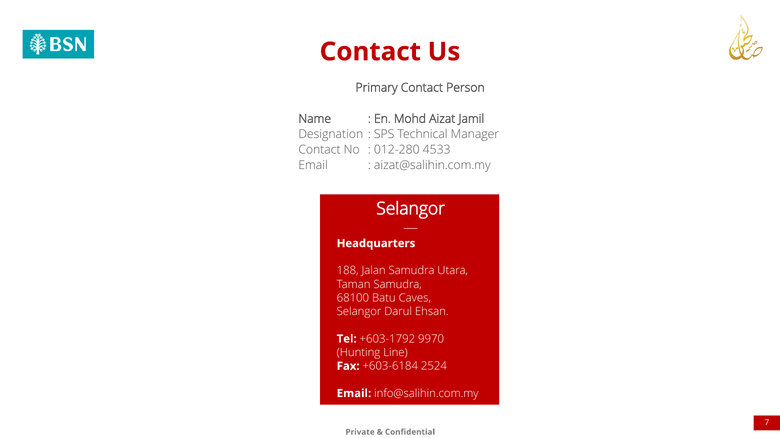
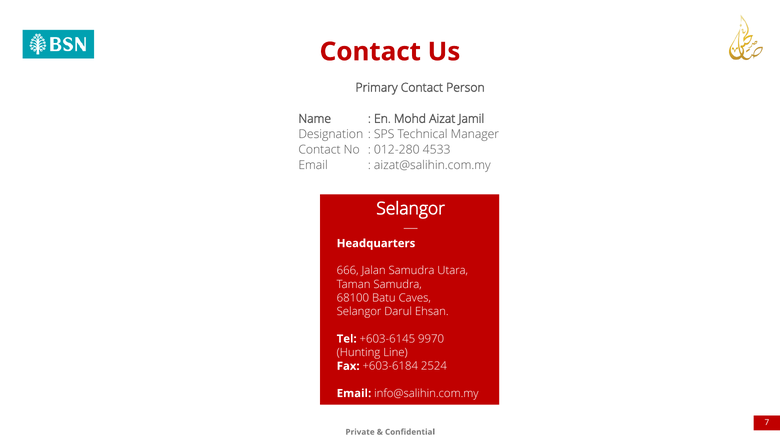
188: 188 -> 666
+603-1792: +603-1792 -> +603-6145
